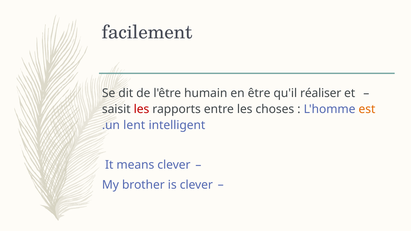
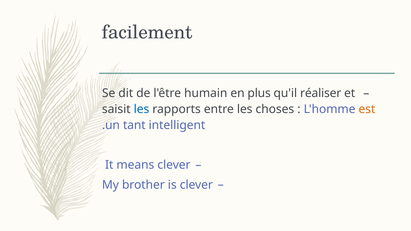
être: être -> plus
les at (142, 109) colour: red -> blue
lent: lent -> tant
